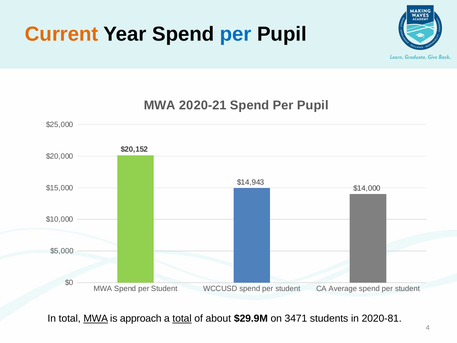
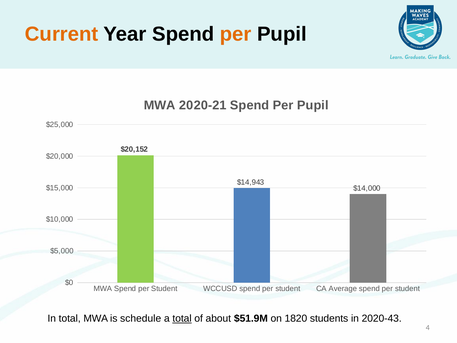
per at (236, 34) colour: blue -> orange
MWA at (96, 318) underline: present -> none
approach: approach -> schedule
$29.9M: $29.9M -> $51.9M
3471: 3471 -> 1820
2020-81: 2020-81 -> 2020-43
